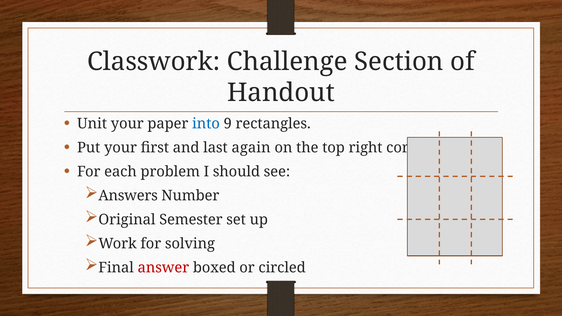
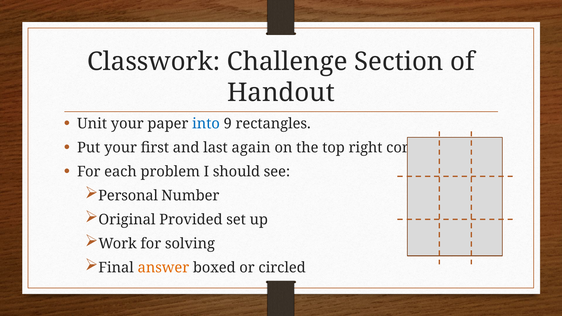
Answers: Answers -> Personal
Semester: Semester -> Provided
answer colour: red -> orange
